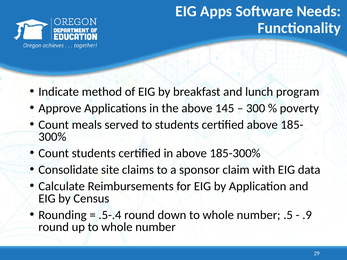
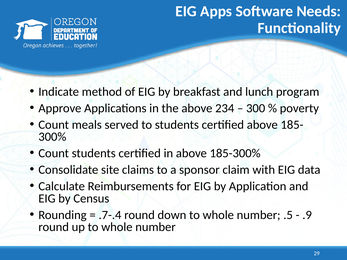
145: 145 -> 234
.5-.4: .5-.4 -> .7-.4
